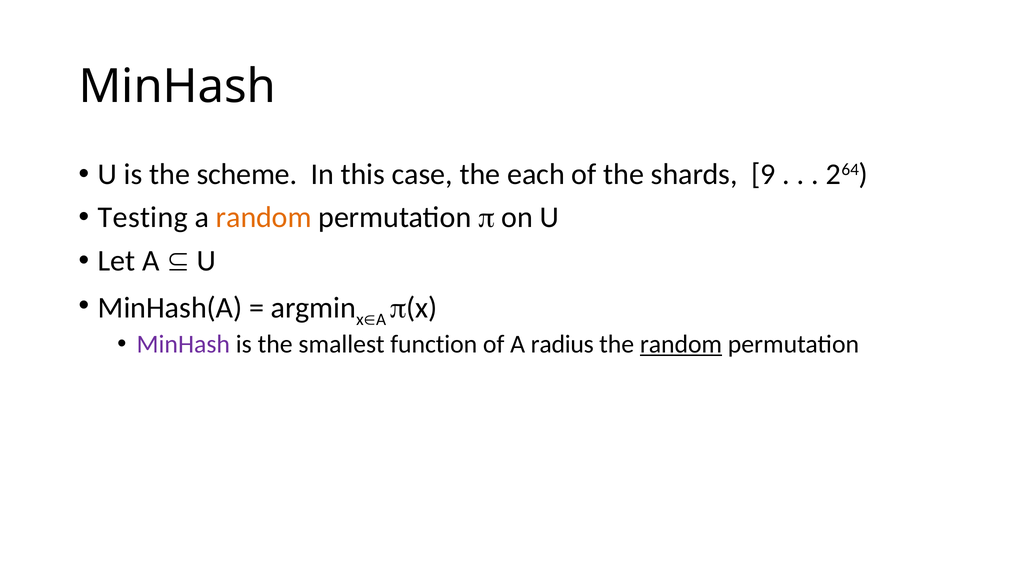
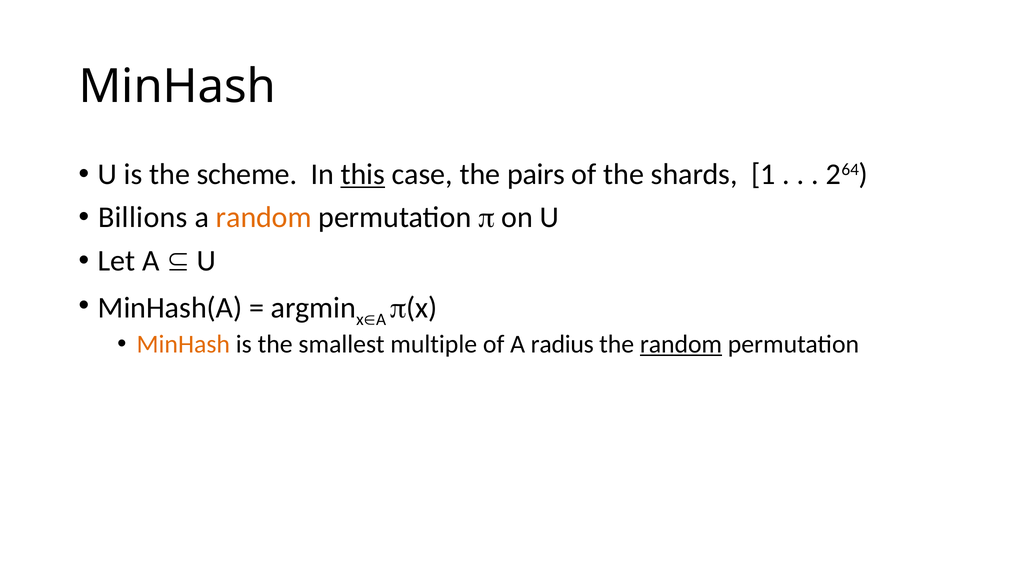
this underline: none -> present
each: each -> pairs
9: 9 -> 1
Testing: Testing -> Billions
MinHash at (183, 344) colour: purple -> orange
function: function -> multiple
